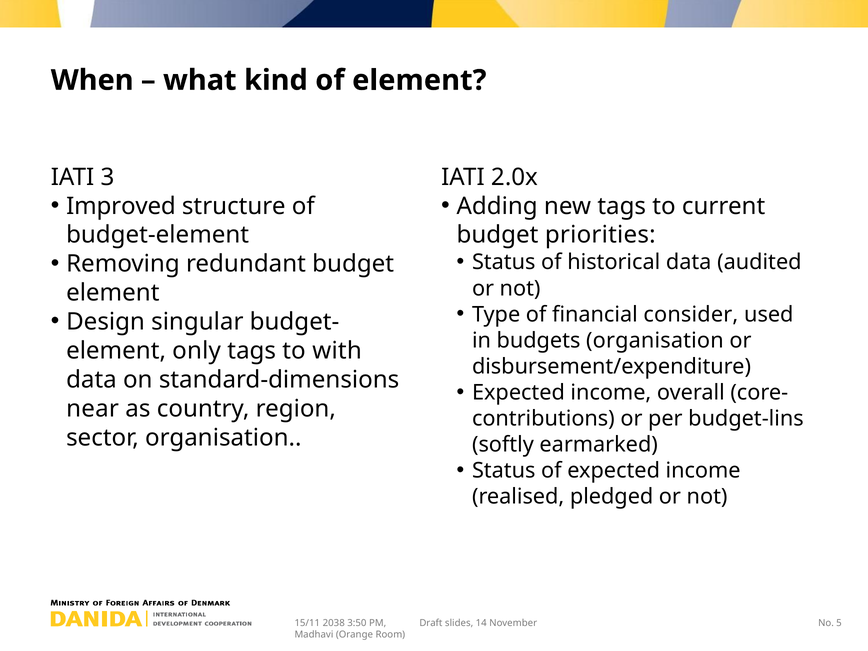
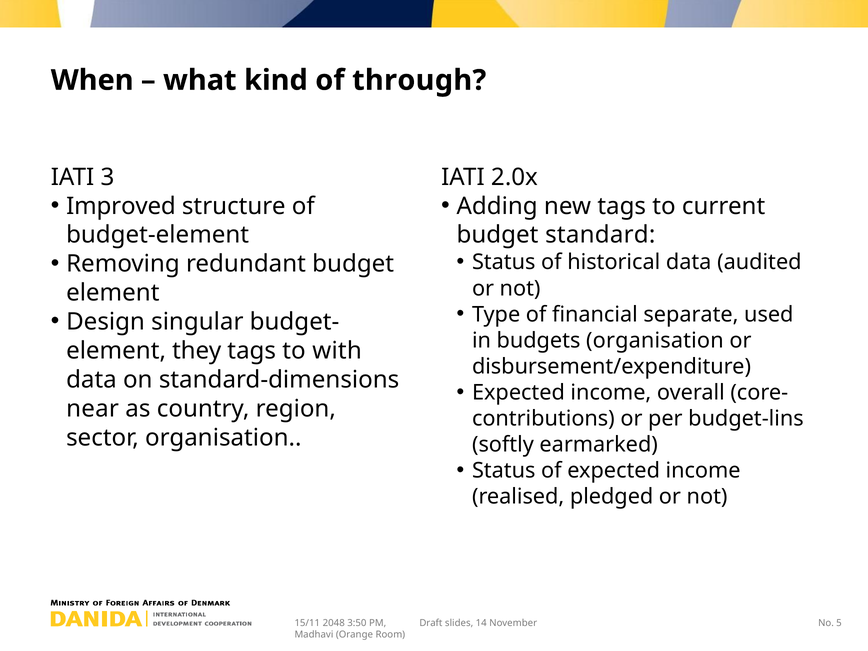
of element: element -> through
priorities: priorities -> standard
consider: consider -> separate
only: only -> they
2038: 2038 -> 2048
